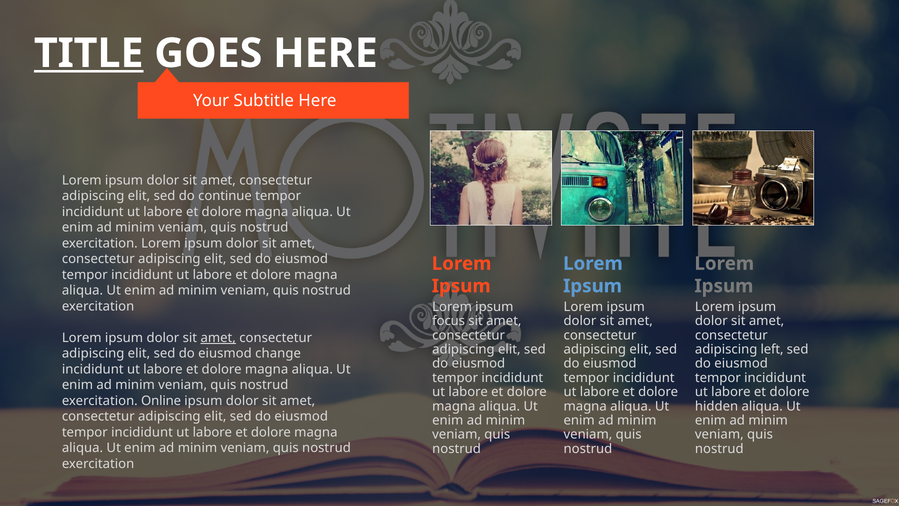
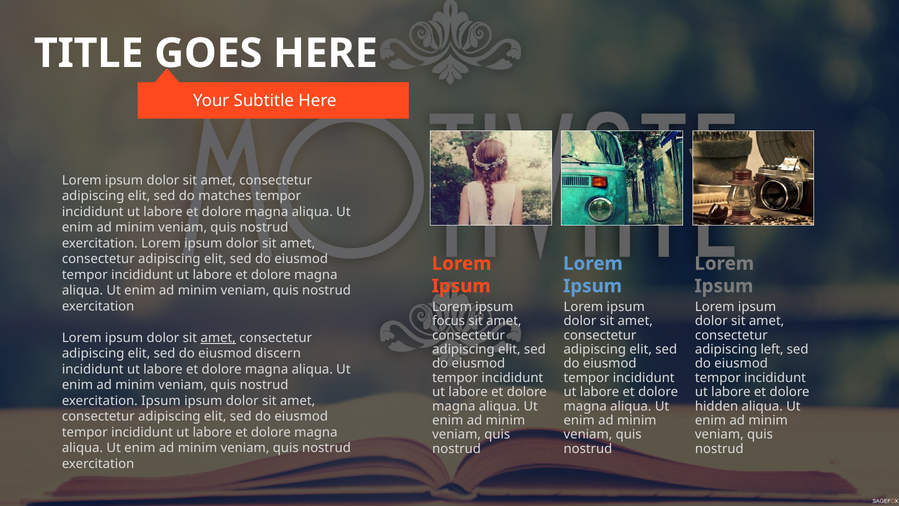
TITLE underline: present -> none
continue: continue -> matches
change: change -> discern
exercitation Online: Online -> Ipsum
